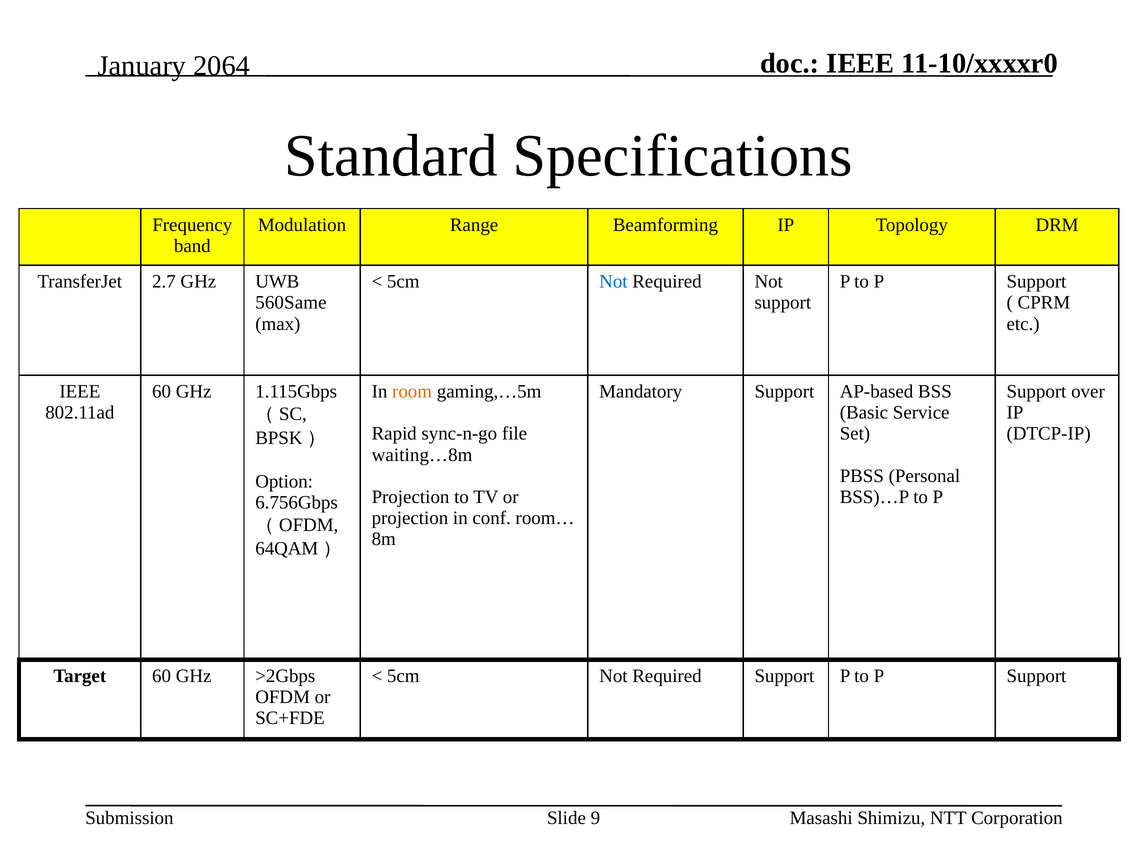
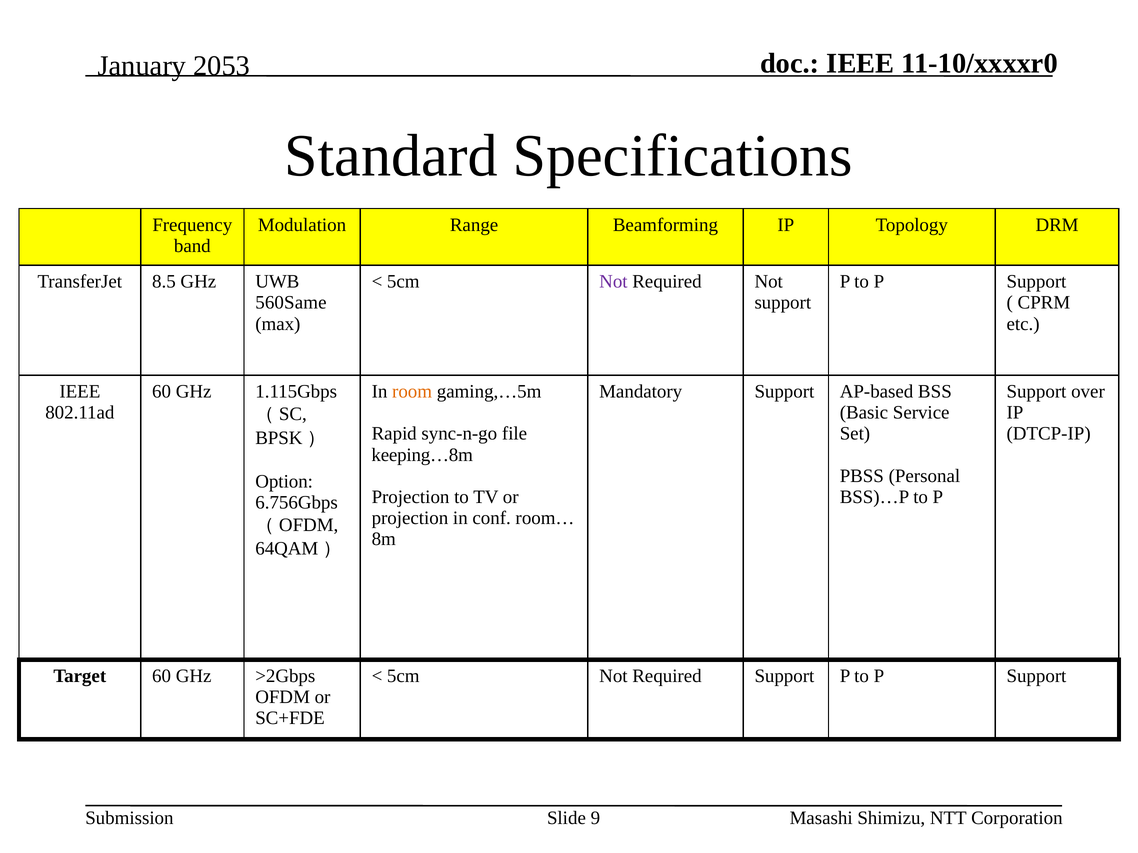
2064: 2064 -> 2053
2.7: 2.7 -> 8.5
Not at (613, 282) colour: blue -> purple
waiting…8m: waiting…8m -> keeping…8m
